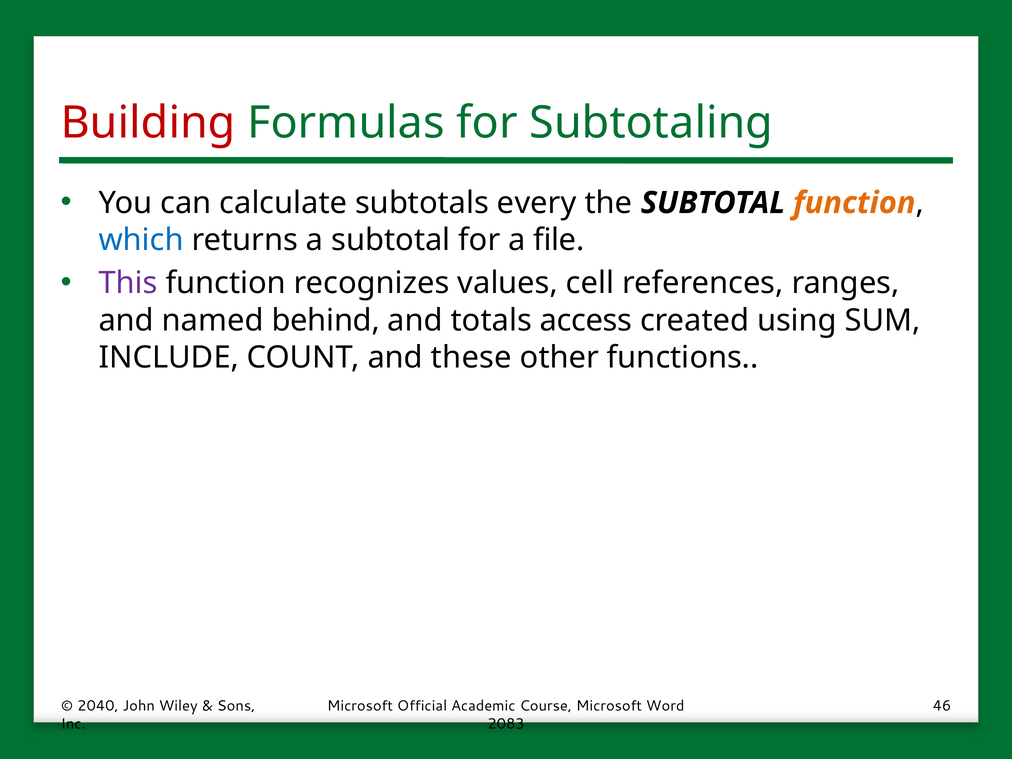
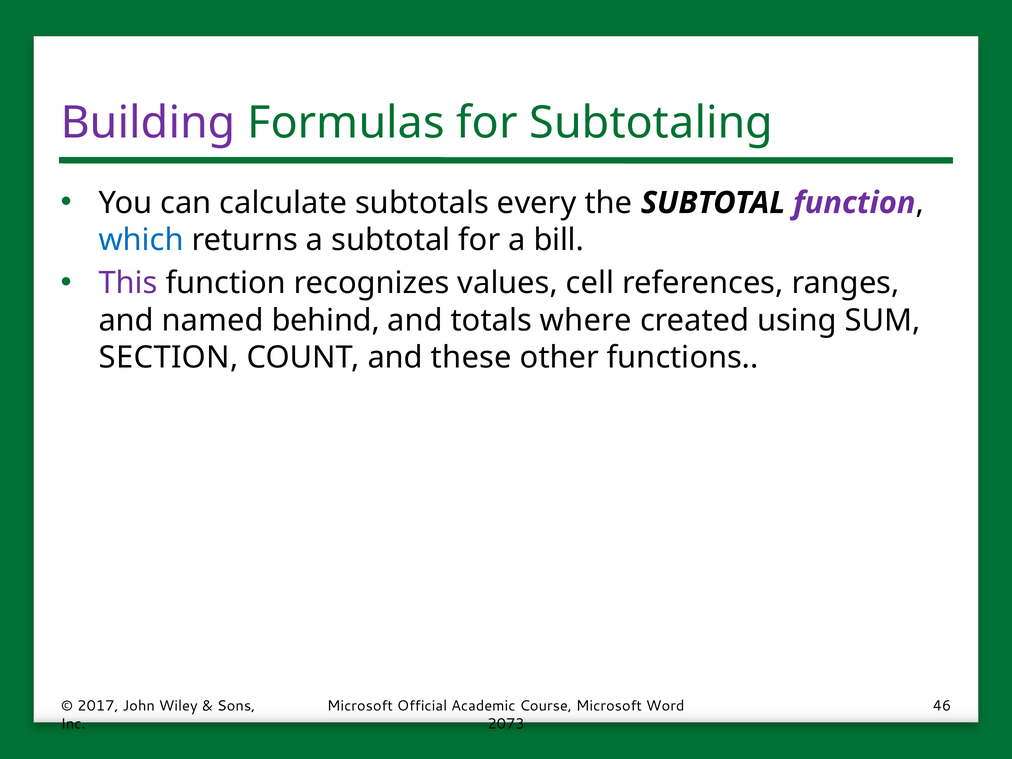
Building colour: red -> purple
function at (854, 203) colour: orange -> purple
file: file -> bill
access: access -> where
INCLUDE: INCLUDE -> SECTION
2040: 2040 -> 2017
2083: 2083 -> 2073
